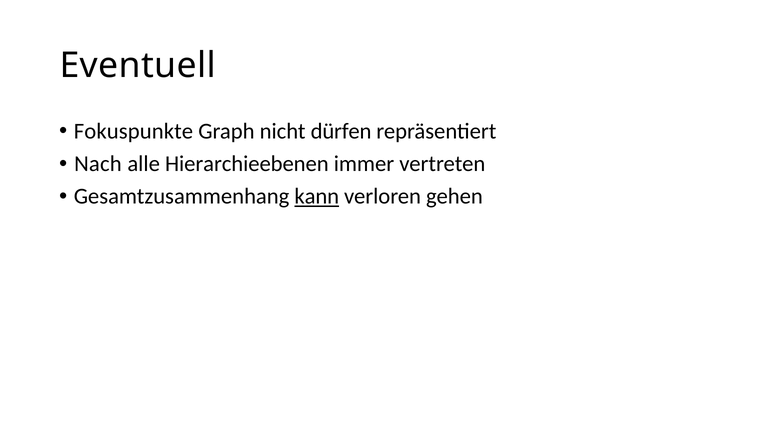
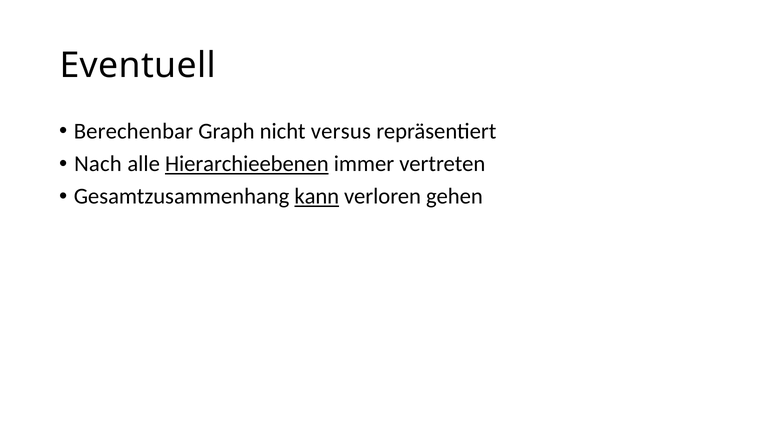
Fokuspunkte: Fokuspunkte -> Berechenbar
dürfen: dürfen -> versus
Hierarchieebenen underline: none -> present
